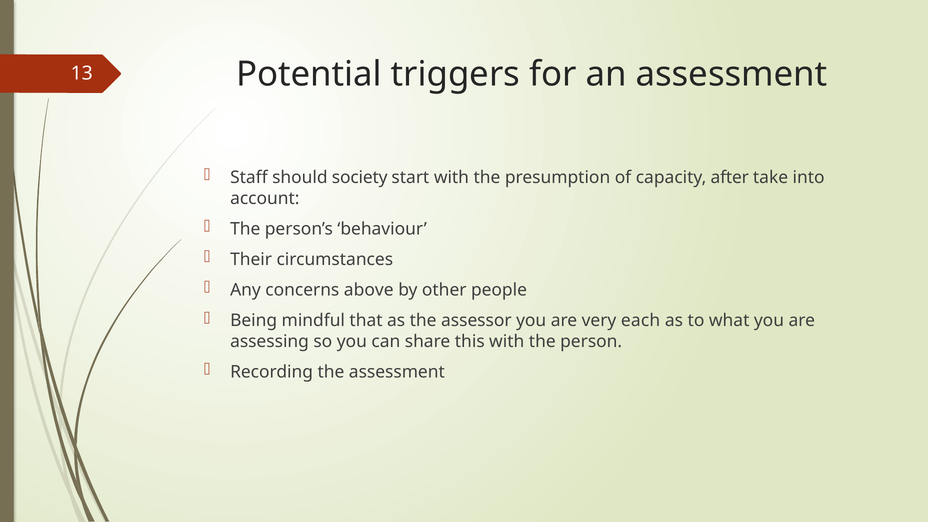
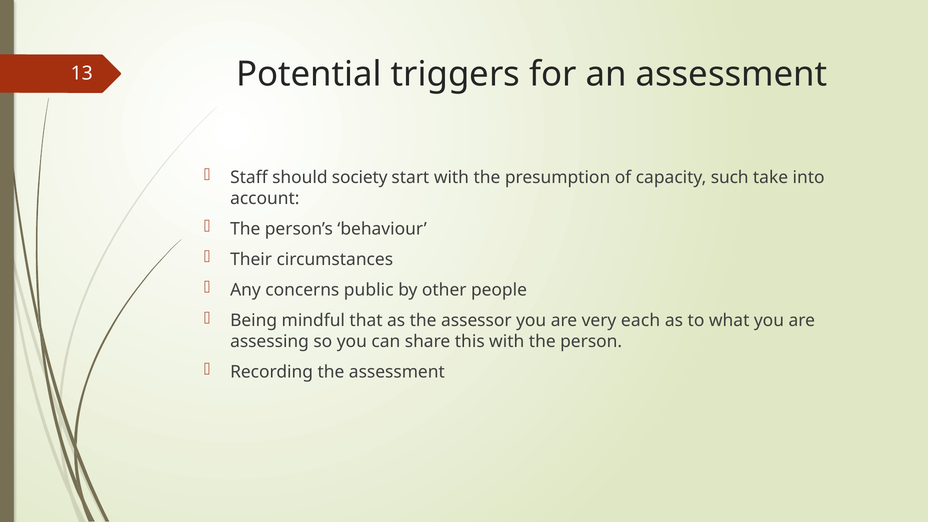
after: after -> such
above: above -> public
